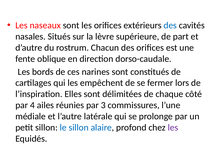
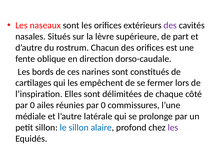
des at (170, 25) colour: blue -> purple
4 at (32, 106): 4 -> 0
réunies par 3: 3 -> 0
